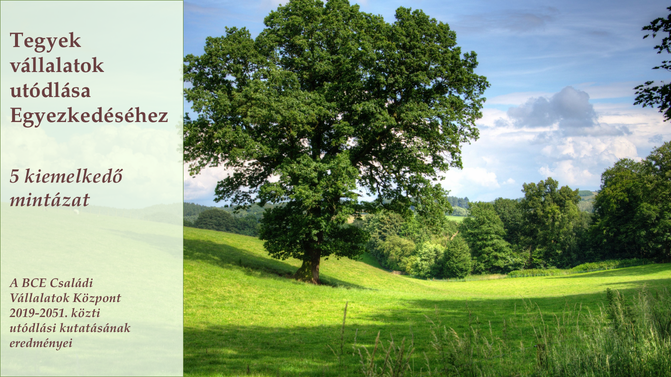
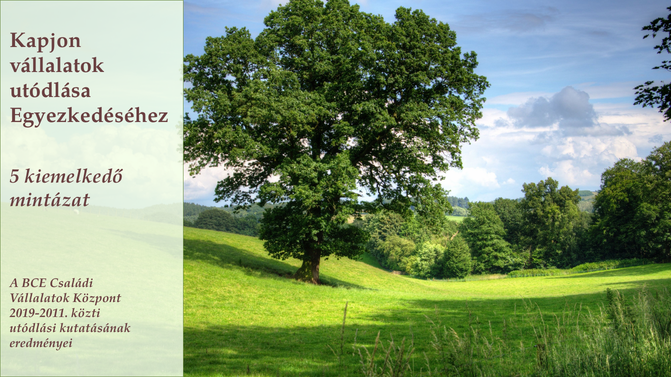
Tegyek: Tegyek -> Kapjon
2019-2051: 2019-2051 -> 2019-2011
